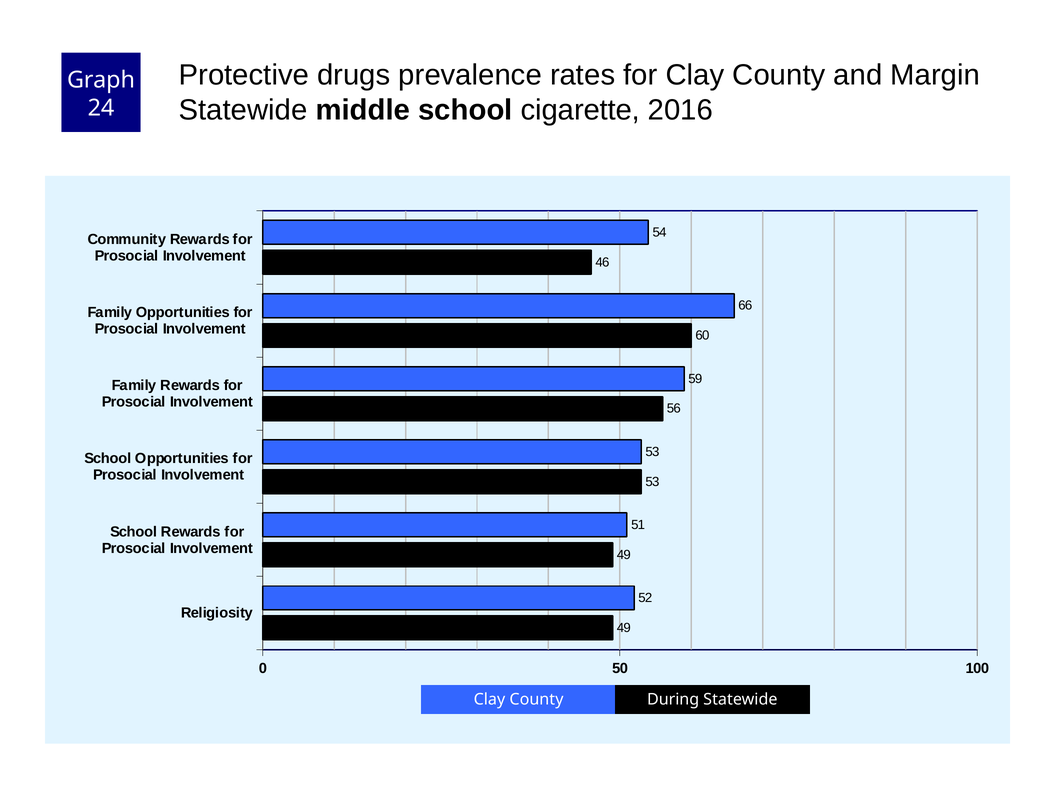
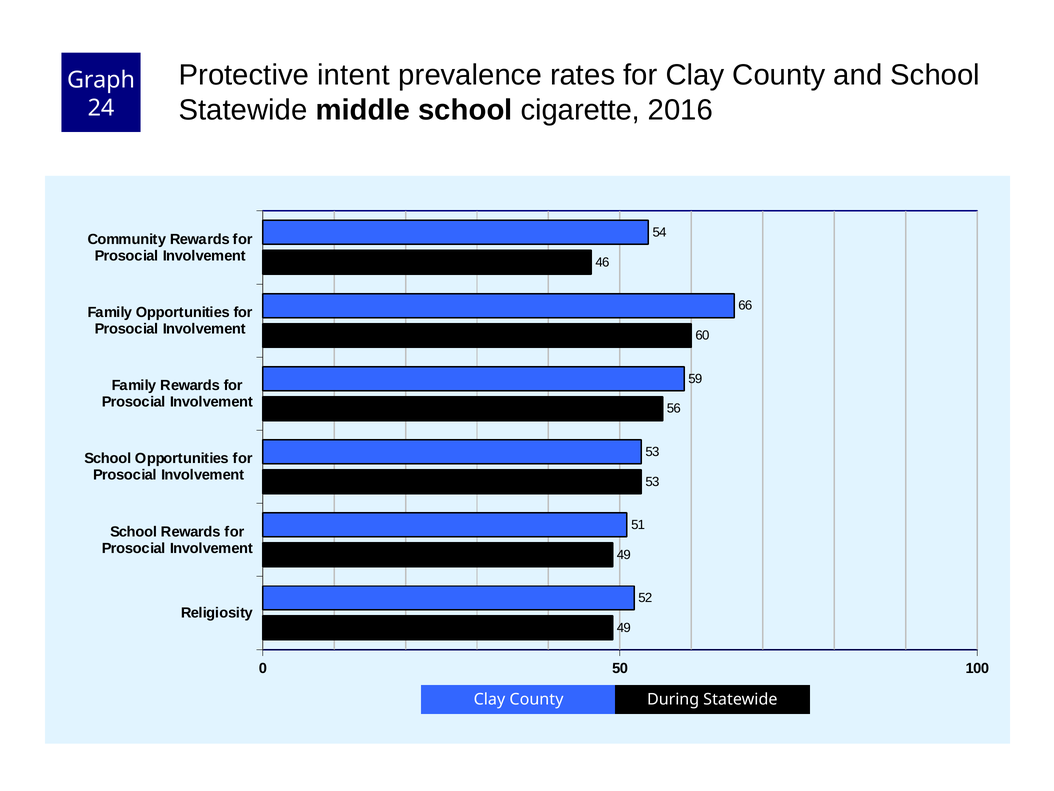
drugs: drugs -> intent
and Margin: Margin -> School
